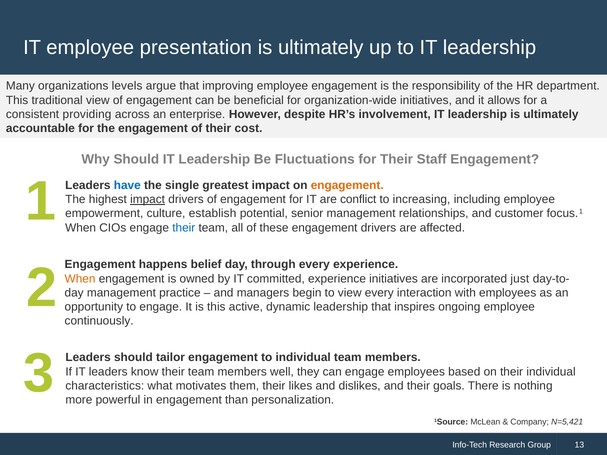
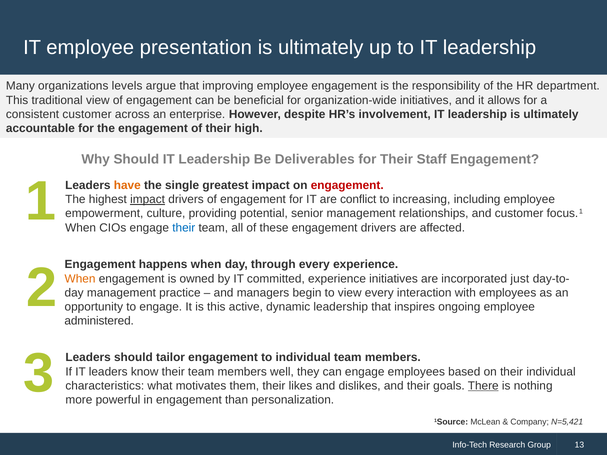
consistent providing: providing -> customer
cost: cost -> high
Fluctuations: Fluctuations -> Deliverables
have colour: blue -> orange
engagement at (347, 185) colour: orange -> red
establish: establish -> providing
happens belief: belief -> when
continuously: continuously -> administered
There underline: none -> present
